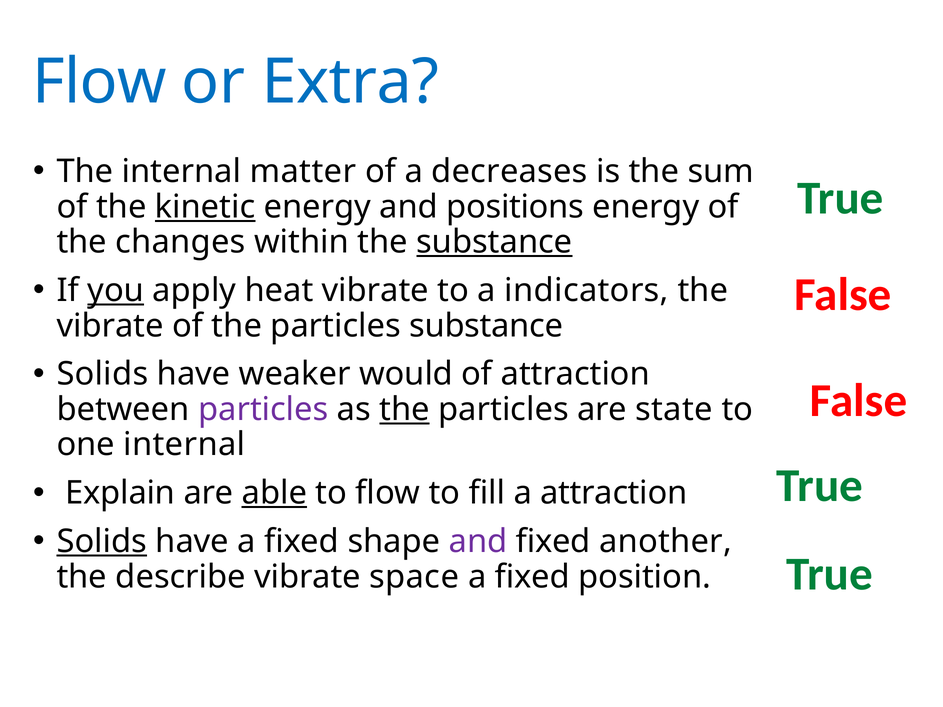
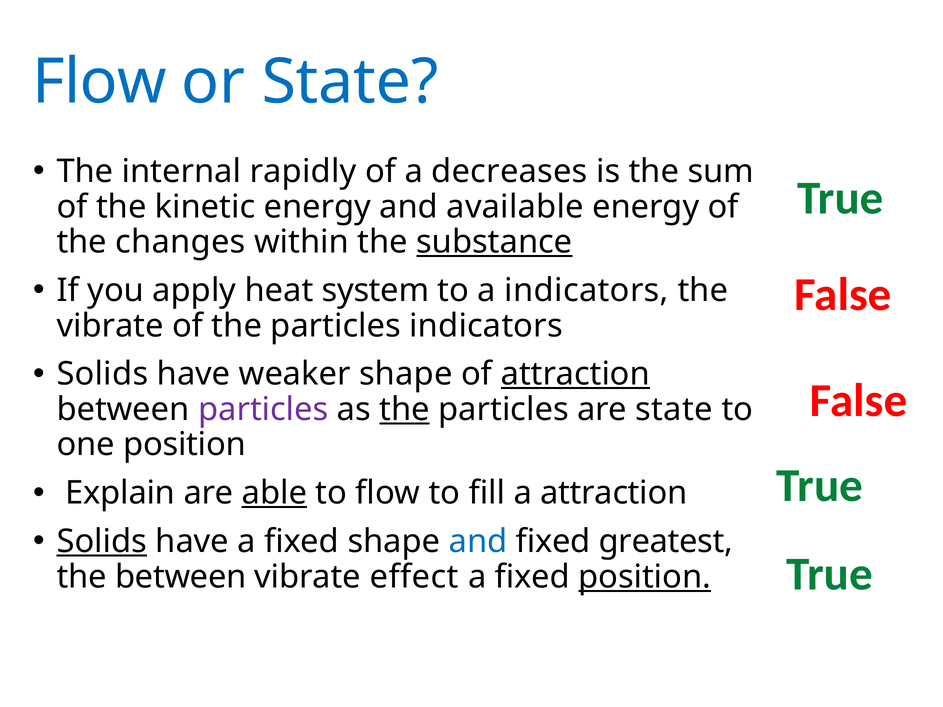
or Extra: Extra -> State
matter: matter -> rapidly
kinetic underline: present -> none
positions: positions -> available
you underline: present -> none
heat vibrate: vibrate -> system
particles substance: substance -> indicators
weaker would: would -> shape
attraction at (575, 374) underline: none -> present
one internal: internal -> position
and at (478, 542) colour: purple -> blue
another: another -> greatest
the describe: describe -> between
space: space -> effect
position at (645, 577) underline: none -> present
